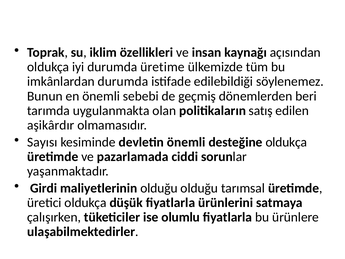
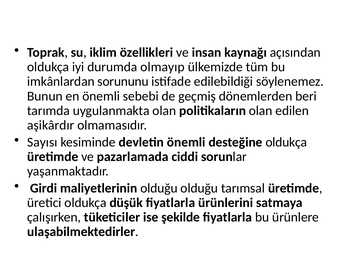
üretime: üretime -> olmayıp
imkânlardan durumda: durumda -> sorununu
politikaların satış: satış -> olan
olumlu: olumlu -> şekilde
